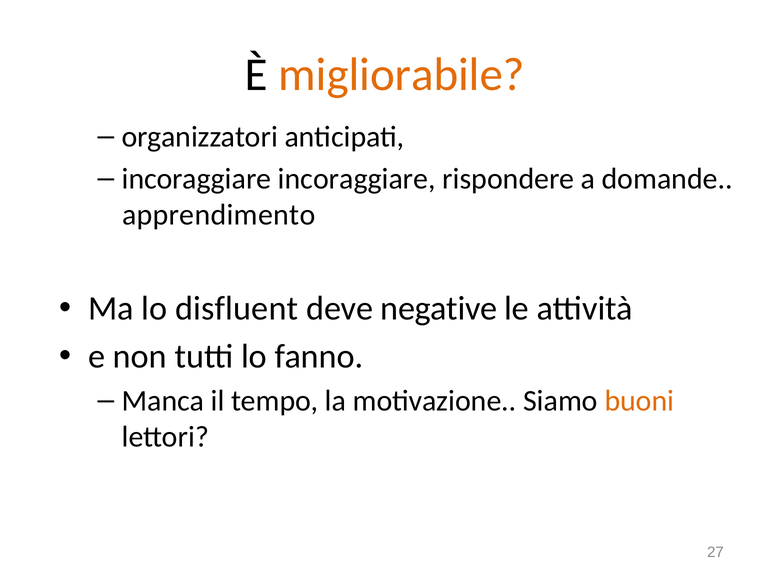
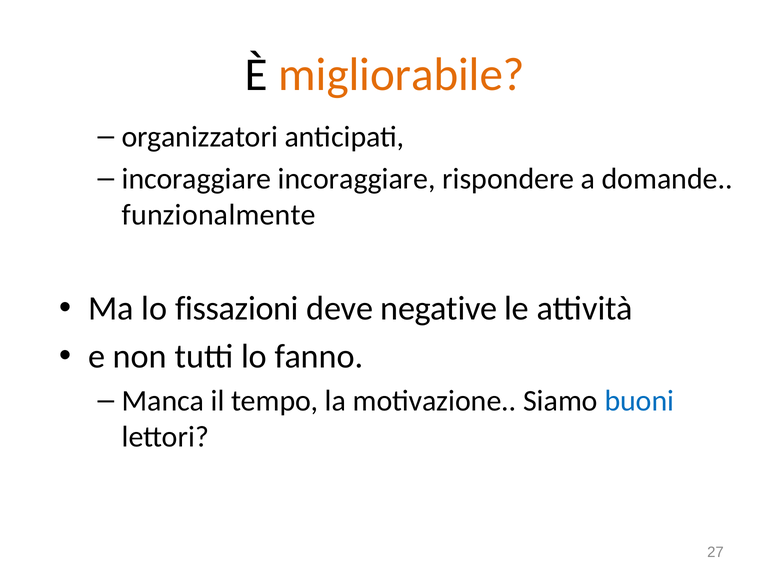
apprendimento: apprendimento -> funzionalmente
disfluent: disfluent -> fissazioni
buoni colour: orange -> blue
